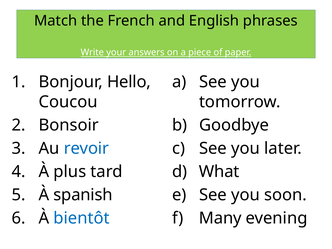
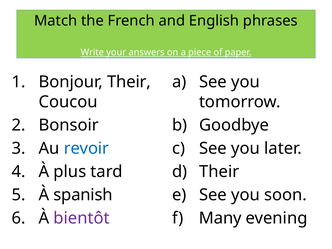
Bonjour Hello: Hello -> Their
What at (219, 172): What -> Their
bientôt colour: blue -> purple
